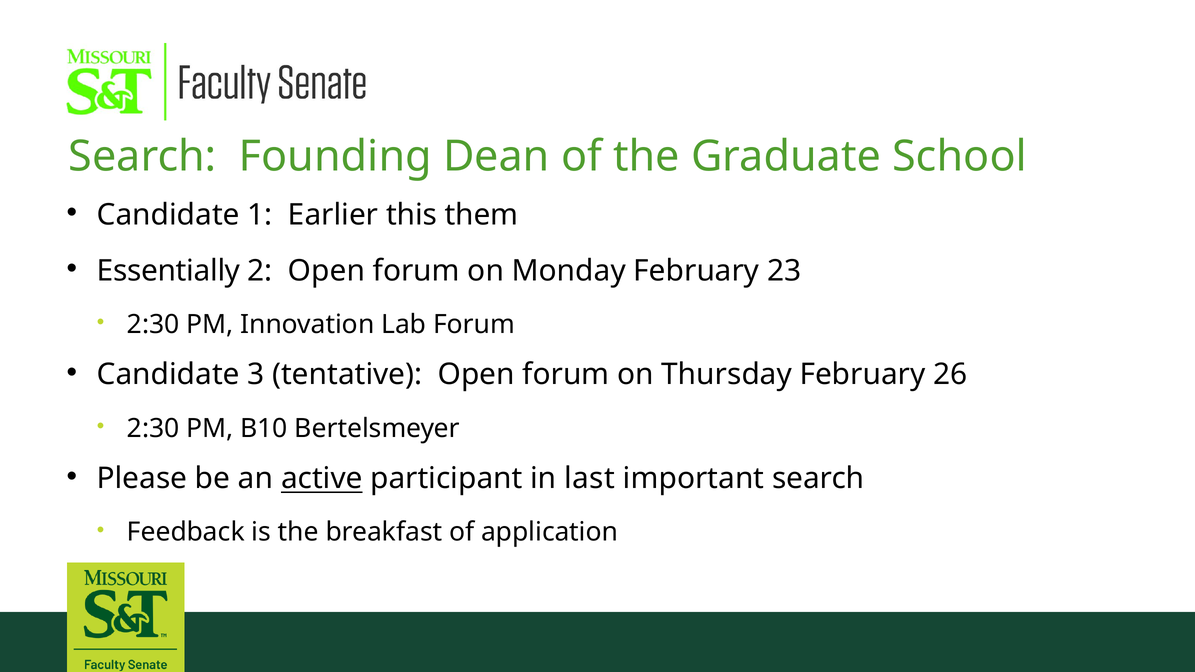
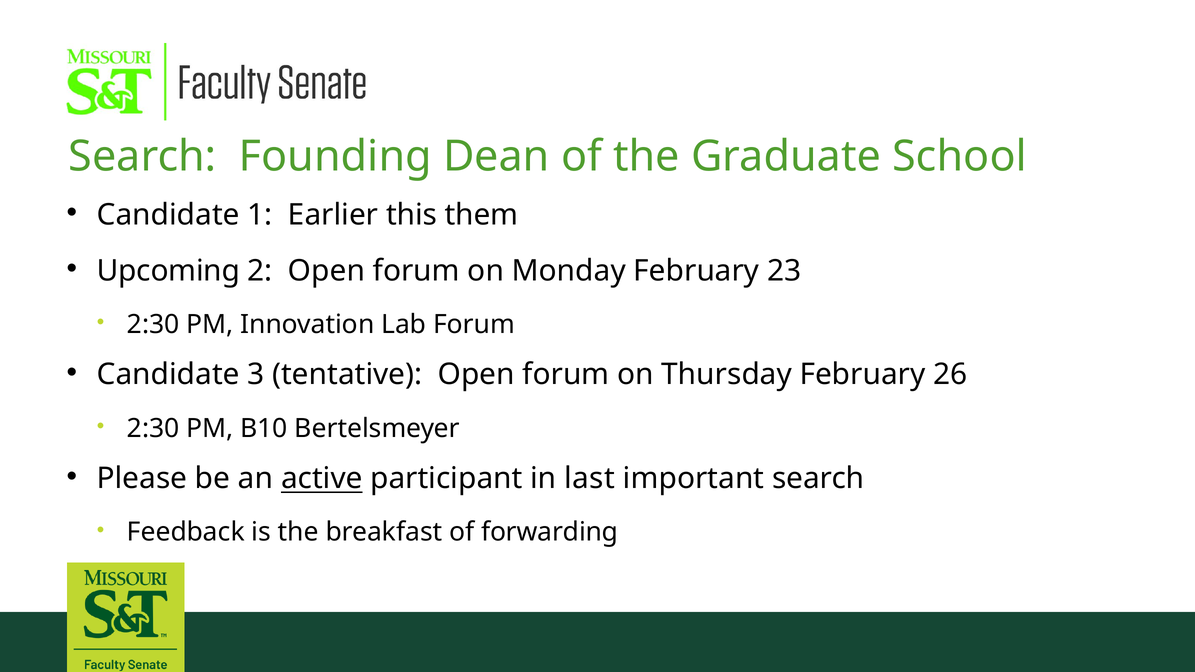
Essentially: Essentially -> Upcoming
application: application -> forwarding
